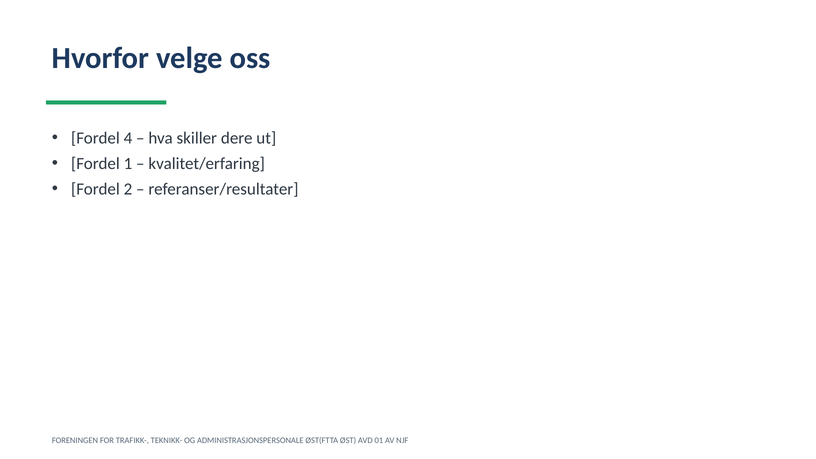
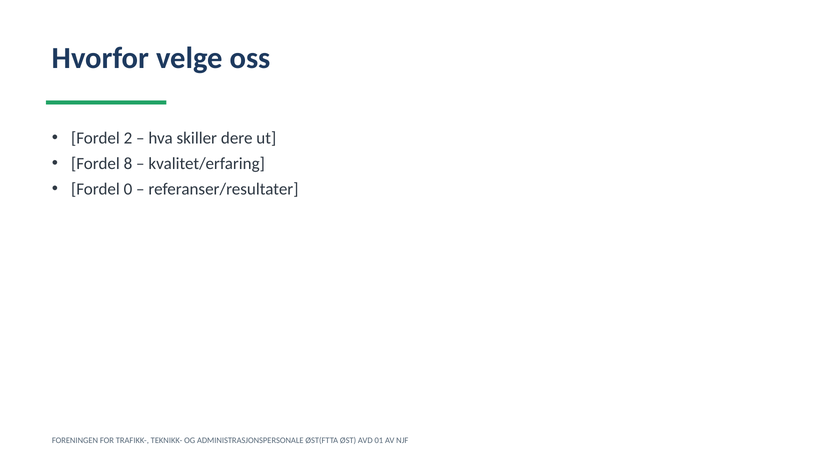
4: 4 -> 2
1: 1 -> 8
2: 2 -> 0
